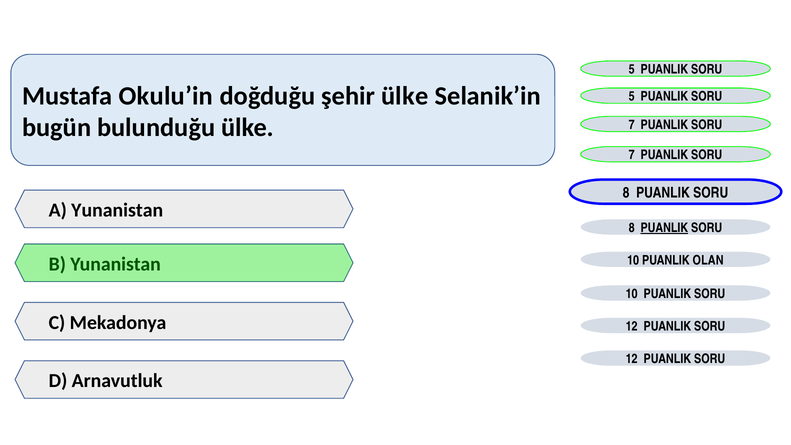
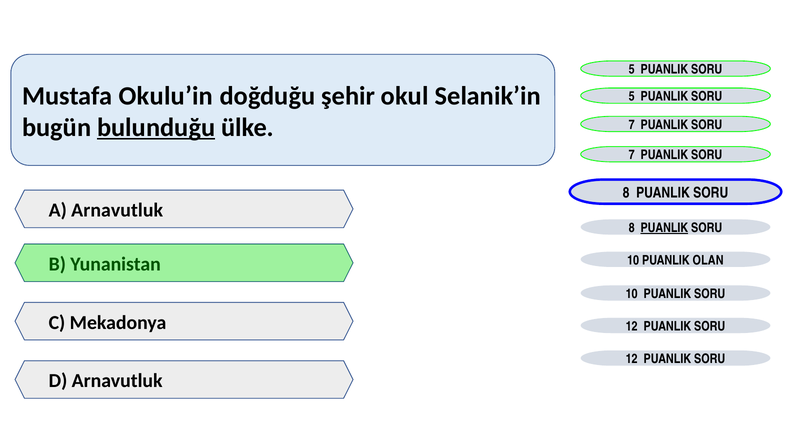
şehir ülke: ülke -> okul
bulunduğu underline: none -> present
A Yunanistan: Yunanistan -> Arnavutluk
